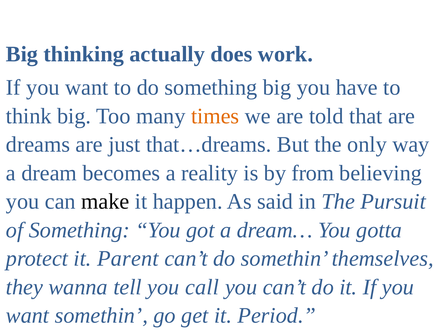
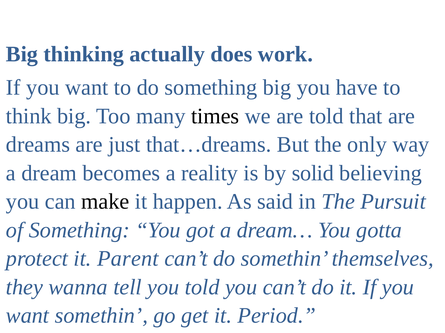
times colour: orange -> black
from: from -> solid
you call: call -> told
